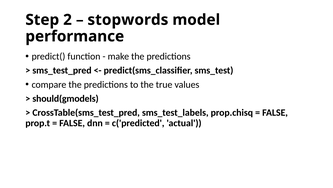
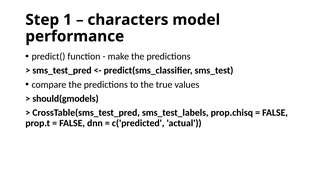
2: 2 -> 1
stopwords: stopwords -> characters
